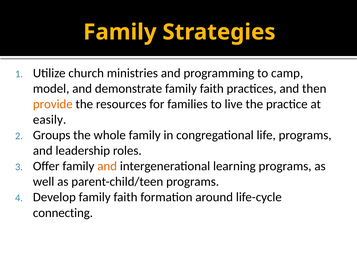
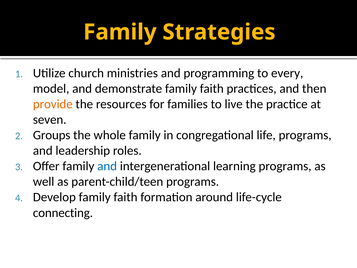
camp: camp -> every
easily: easily -> seven
and at (107, 166) colour: orange -> blue
